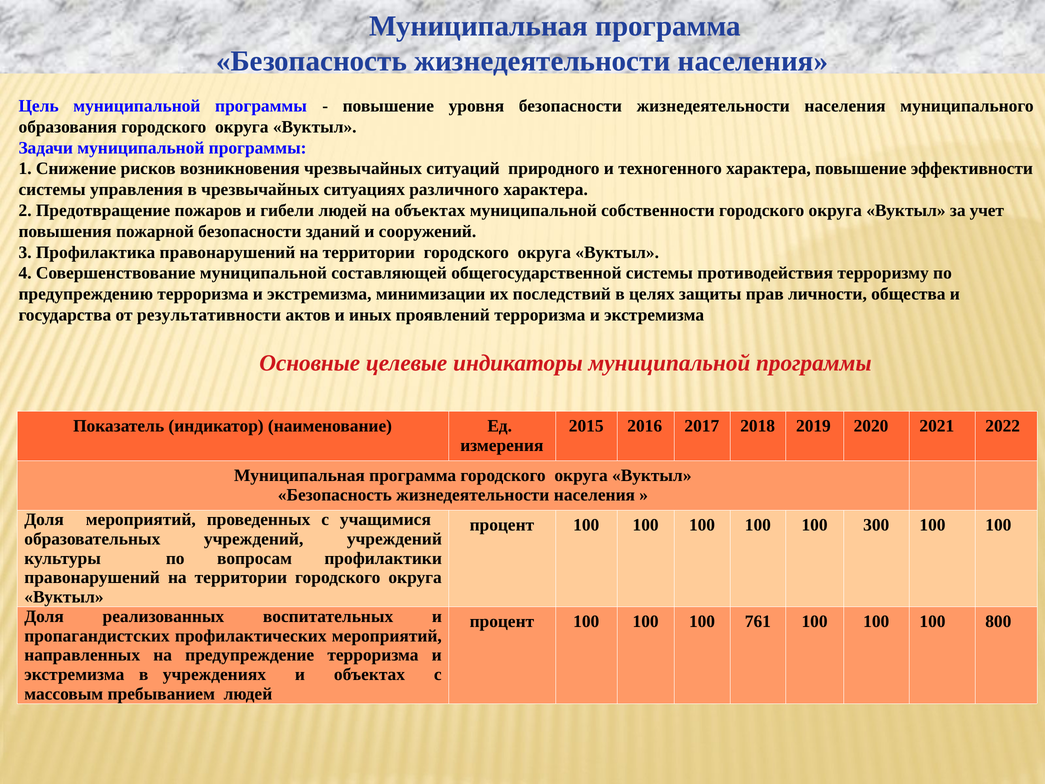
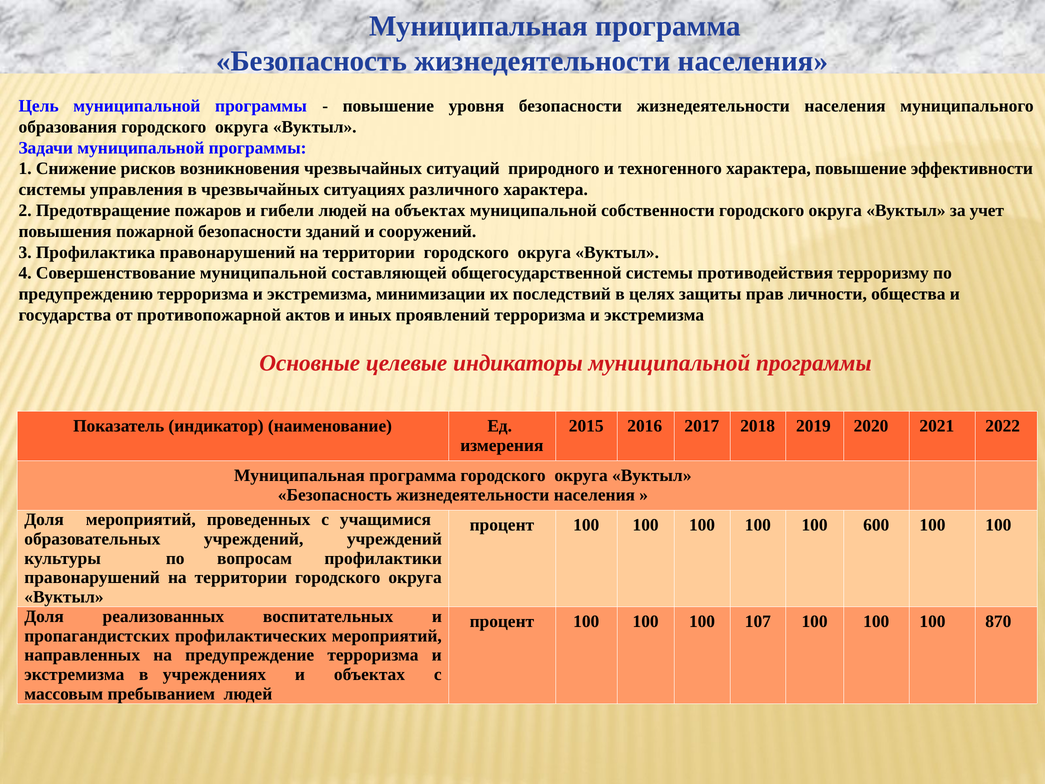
результативности: результативности -> противопожарной
300: 300 -> 600
761: 761 -> 107
800: 800 -> 870
